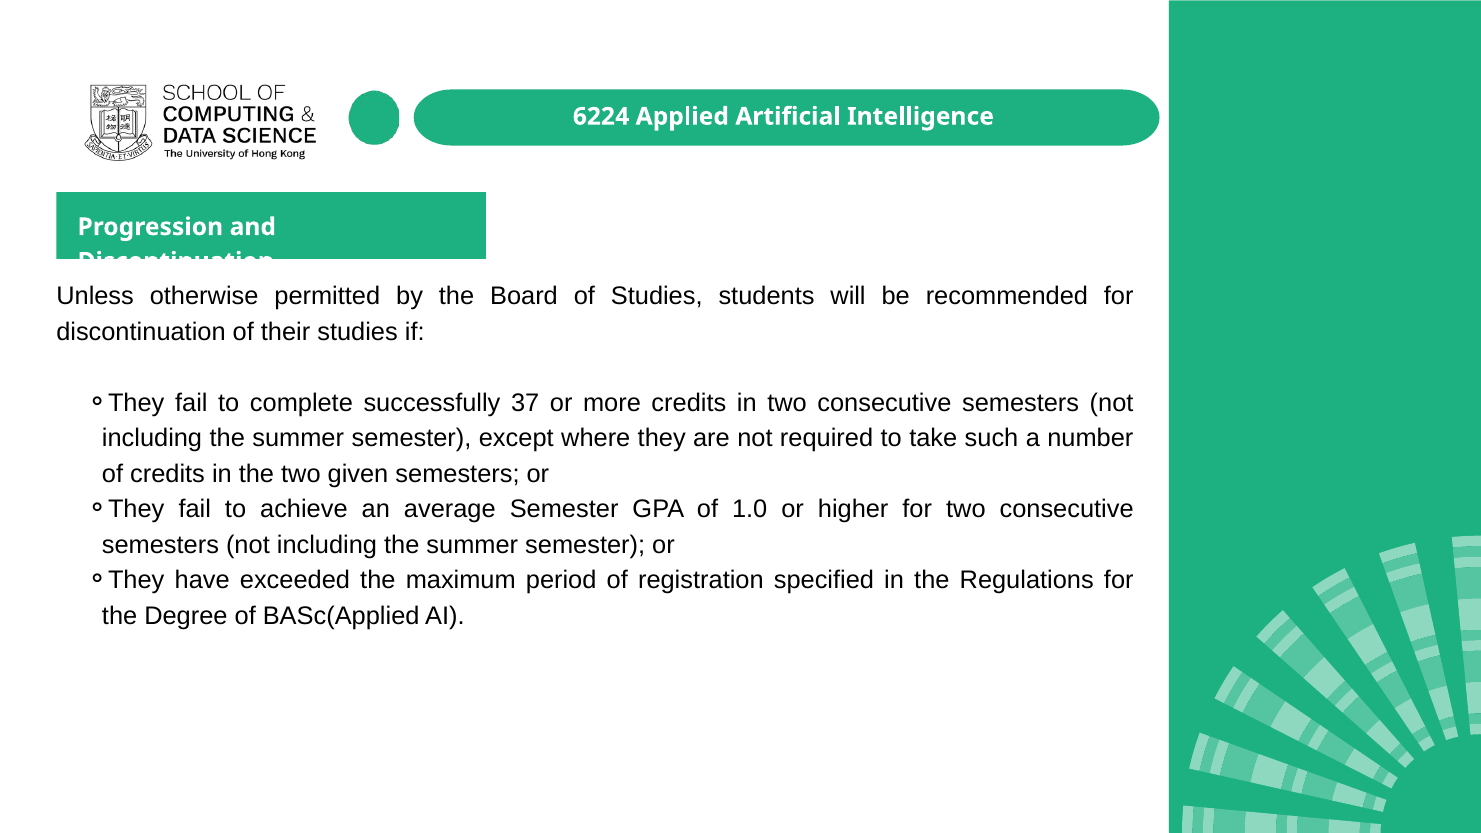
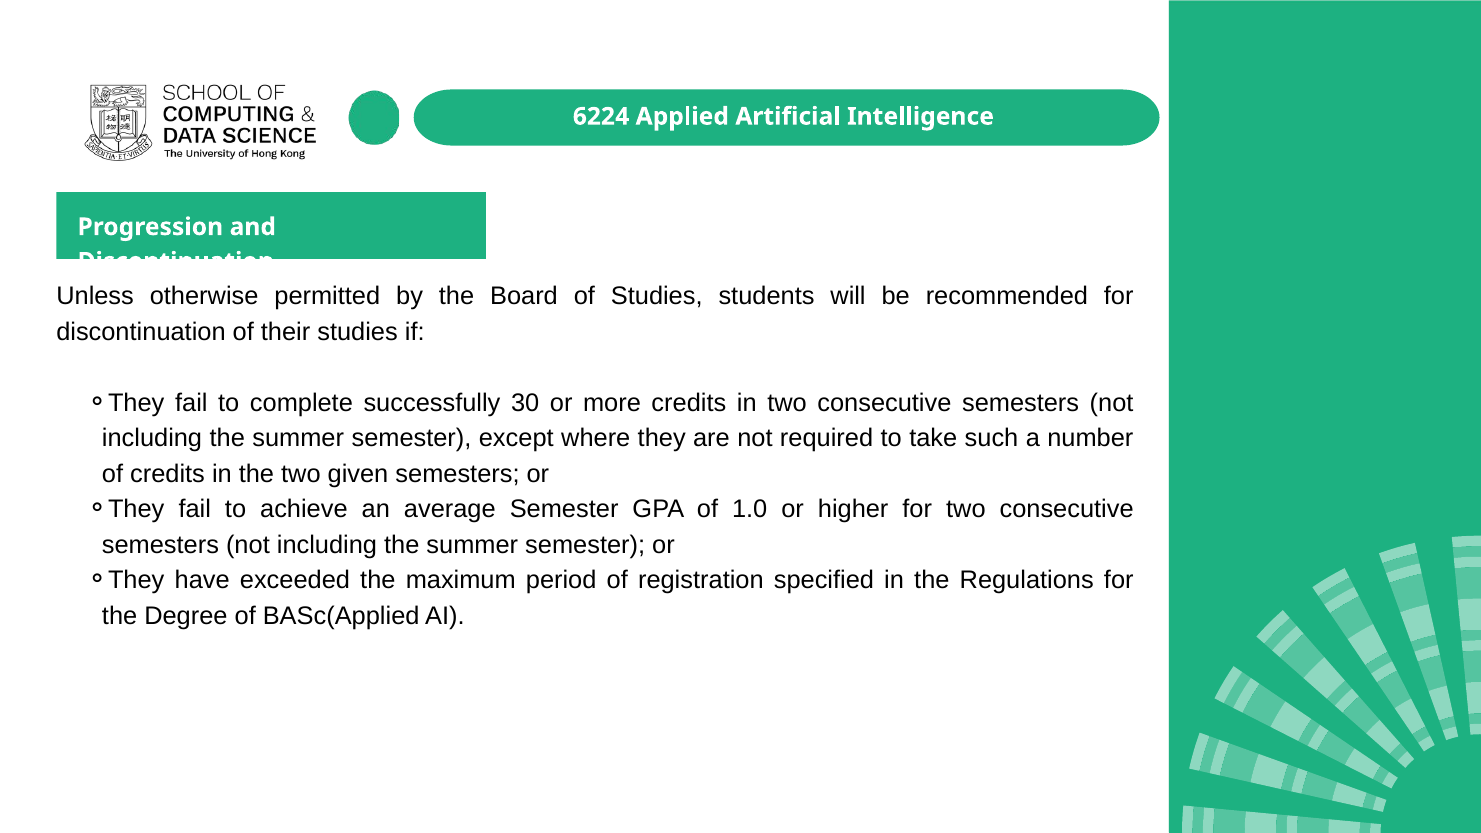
37: 37 -> 30
